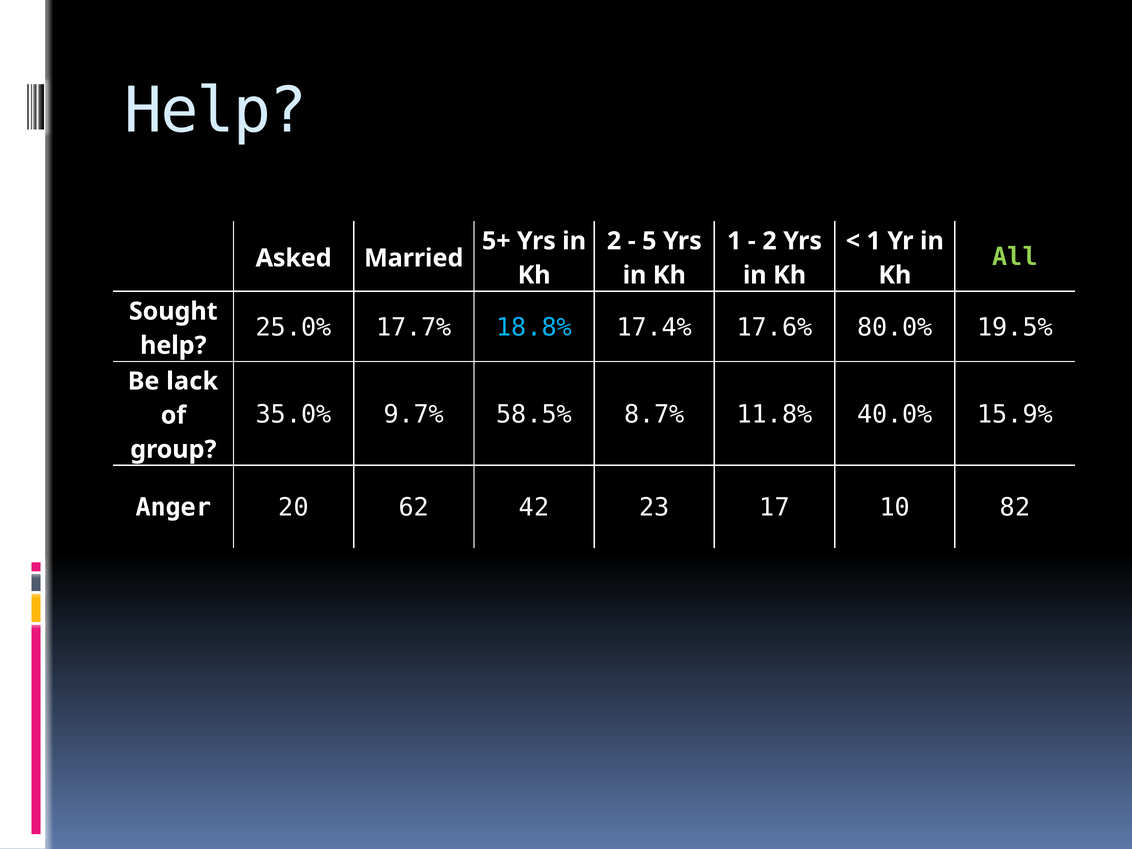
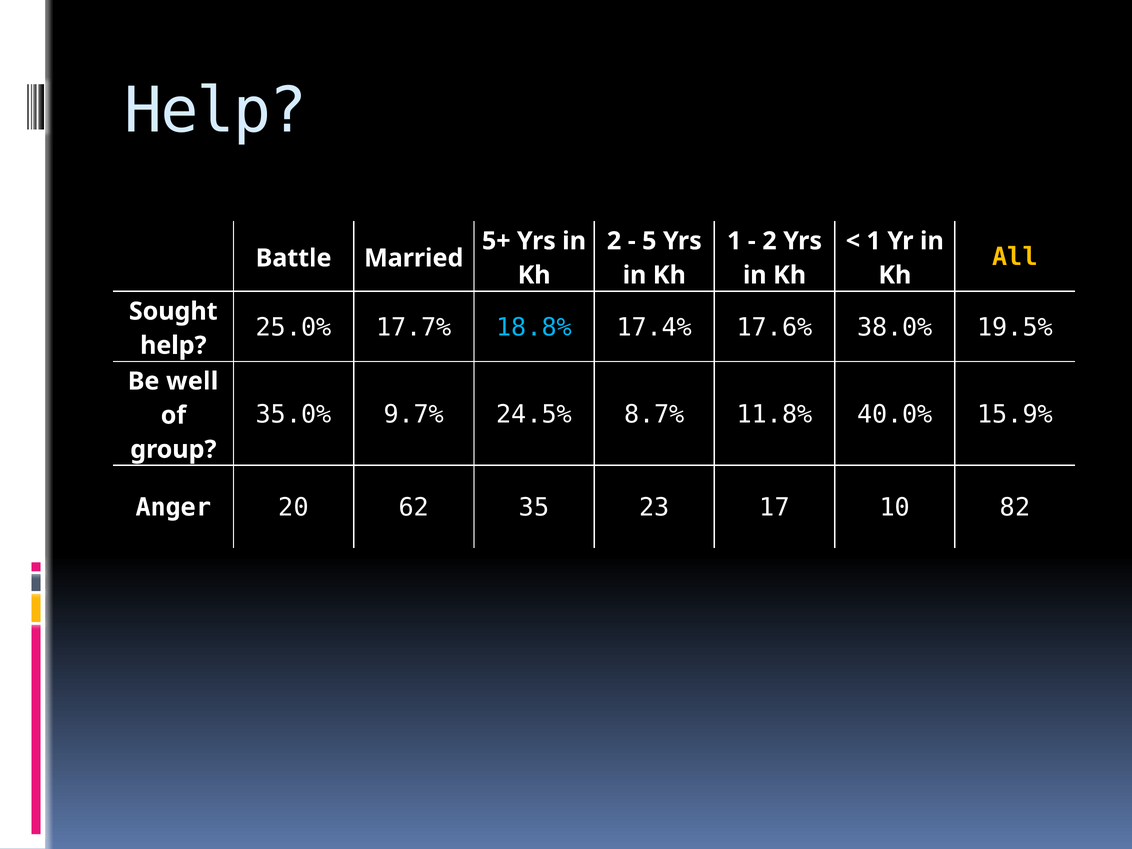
All colour: light green -> yellow
Asked: Asked -> Battle
80.0%: 80.0% -> 38.0%
lack: lack -> well
58.5%: 58.5% -> 24.5%
42: 42 -> 35
